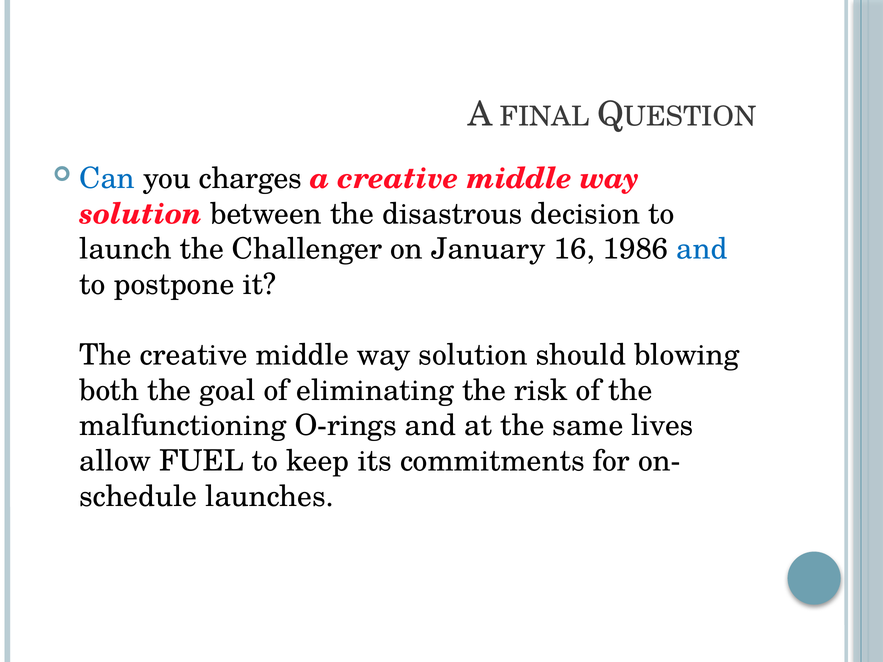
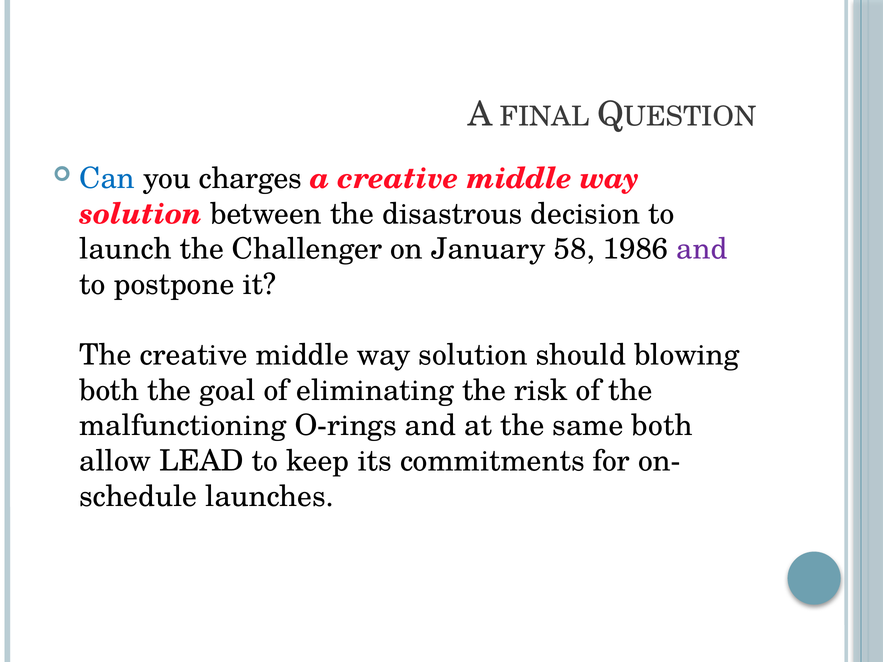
16: 16 -> 58
and at (702, 249) colour: blue -> purple
same lives: lives -> both
FUEL: FUEL -> LEAD
